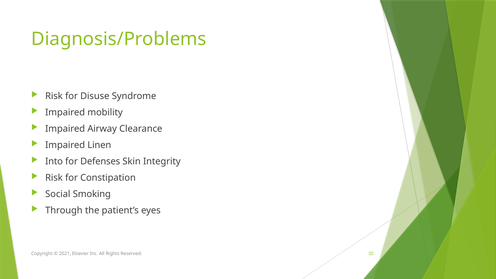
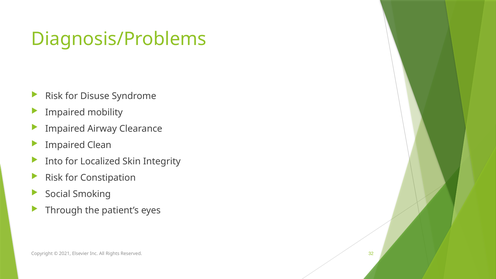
Linen: Linen -> Clean
Defenses: Defenses -> Localized
